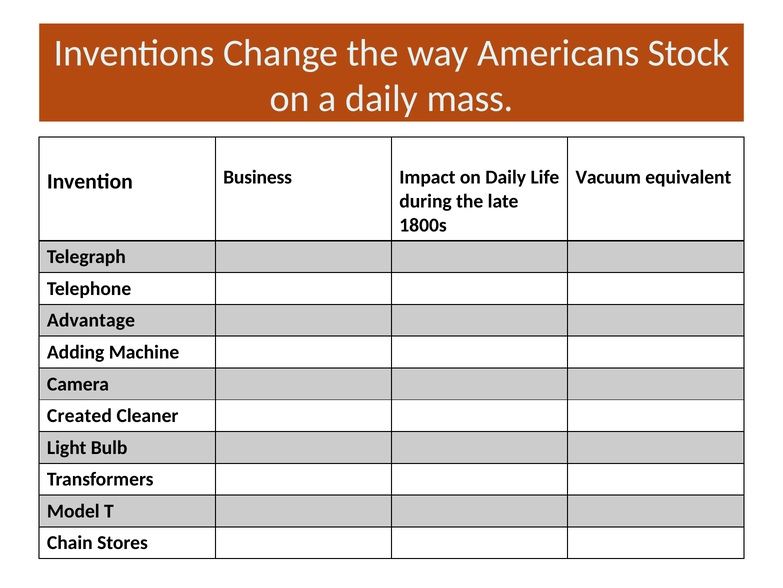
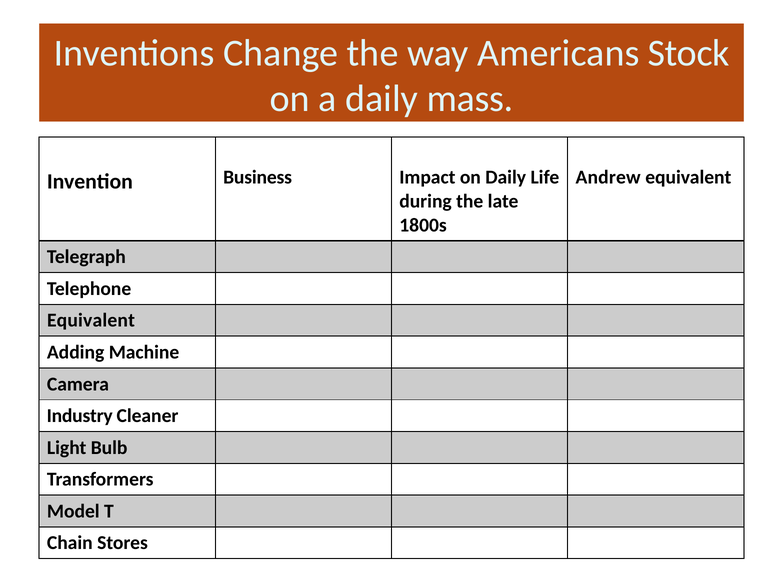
Vacuum: Vacuum -> Andrew
Advantage at (91, 320): Advantage -> Equivalent
Created: Created -> Industry
